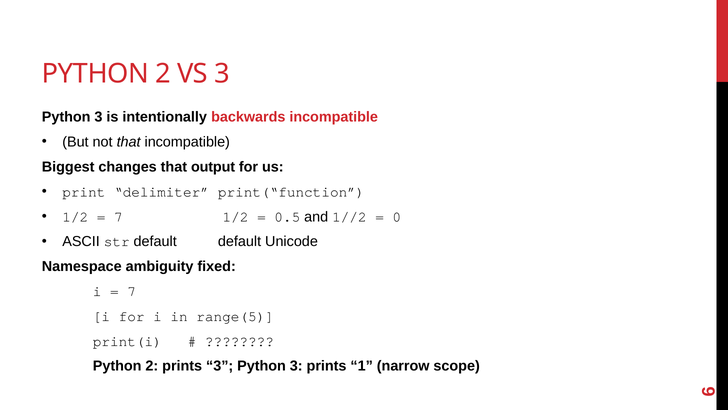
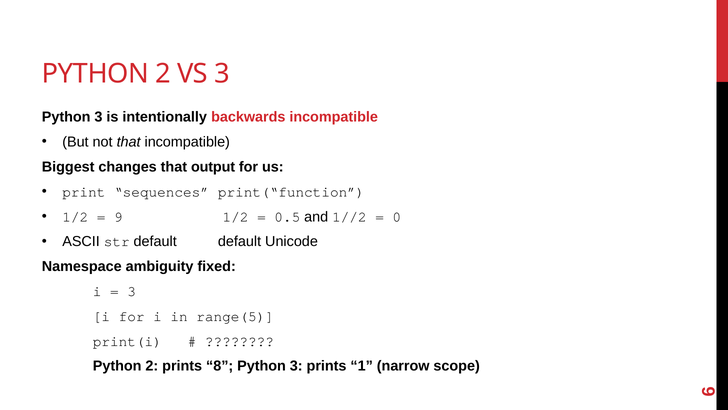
delimiter: delimiter -> sequences
7 at (118, 217): 7 -> 9
7 at (132, 291): 7 -> 3
prints 3: 3 -> 8
